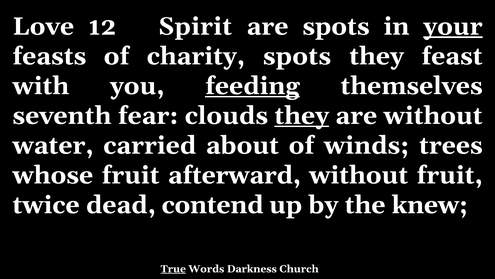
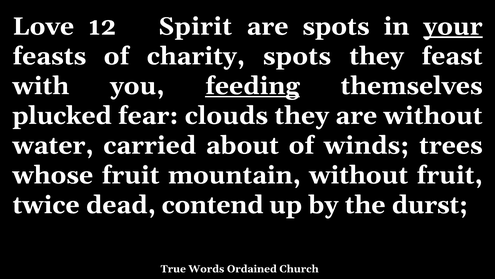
seventh: seventh -> plucked
they at (302, 115) underline: present -> none
afterward: afterward -> mountain
knew: knew -> durst
True underline: present -> none
Darkness: Darkness -> Ordained
